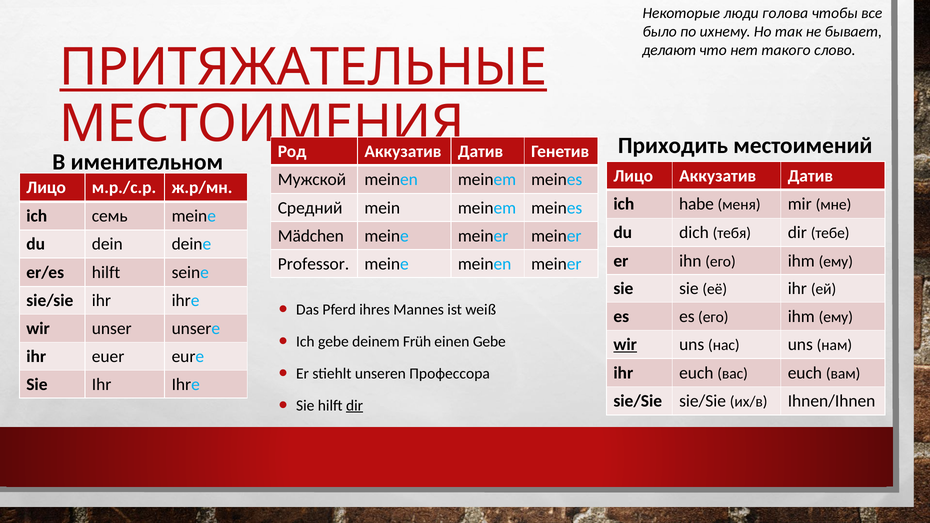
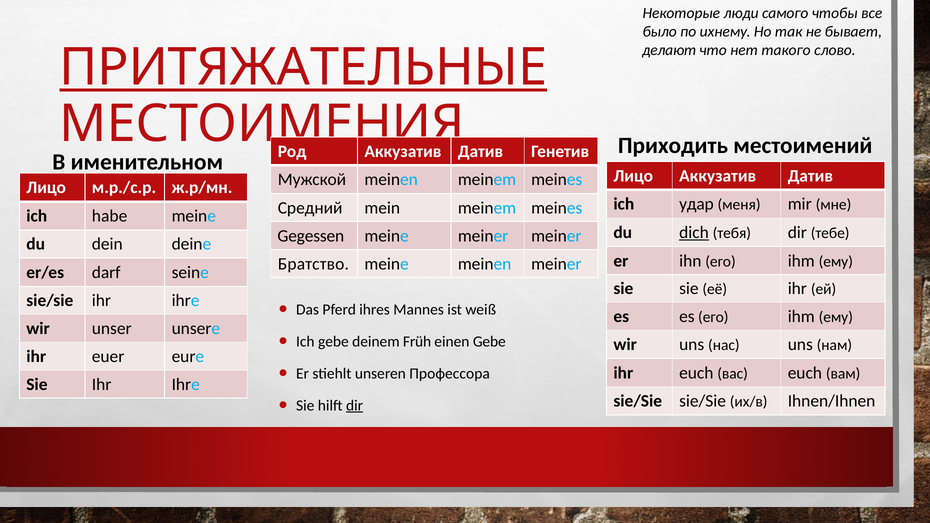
голова: голова -> самого
habe: habe -> удар
семь: семь -> habe
dich underline: none -> present
Mädchen: Mädchen -> Gegessen
Professor: Professor -> Братство
er/es hilft: hilft -> darf
wir at (625, 345) underline: present -> none
